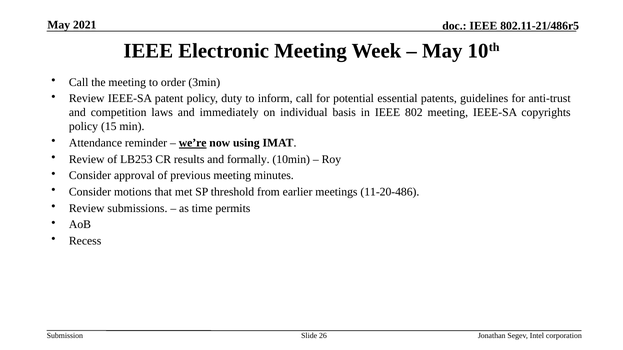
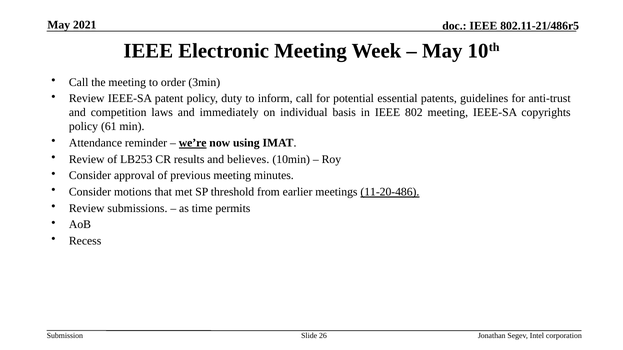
15: 15 -> 61
formally: formally -> believes
11-20-486 underline: none -> present
